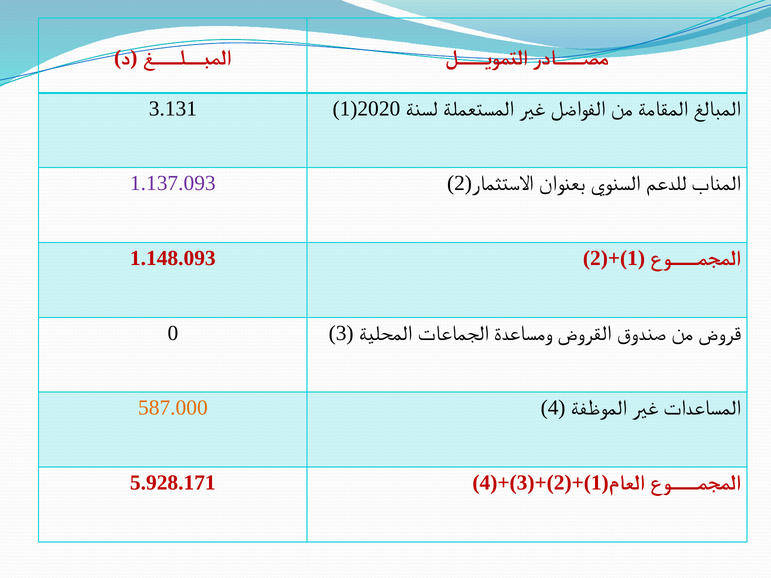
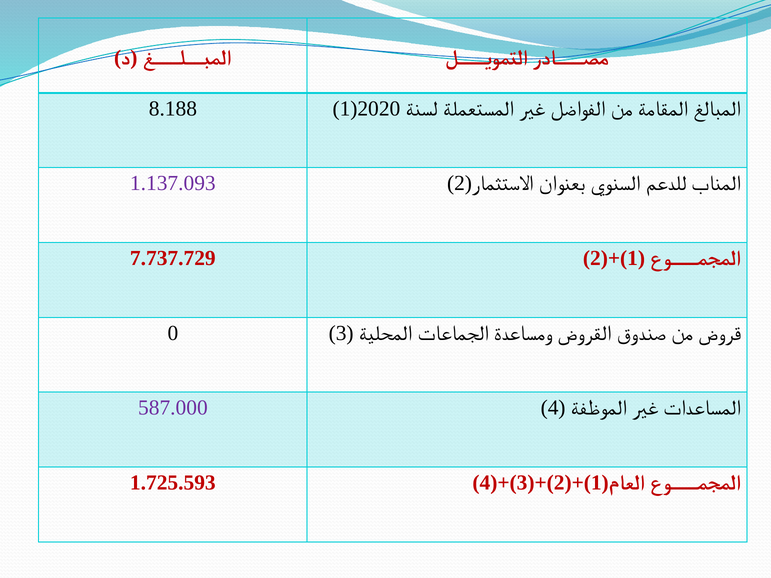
3.131: 3.131 -> 8.188
1.148.093: 1.148.093 -> 7.737.729
587.000 colour: orange -> purple
5.928.171: 5.928.171 -> 1.725.593
